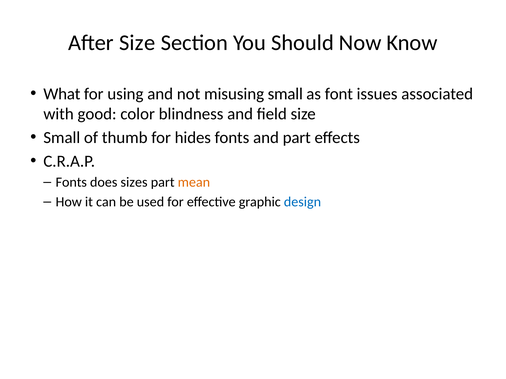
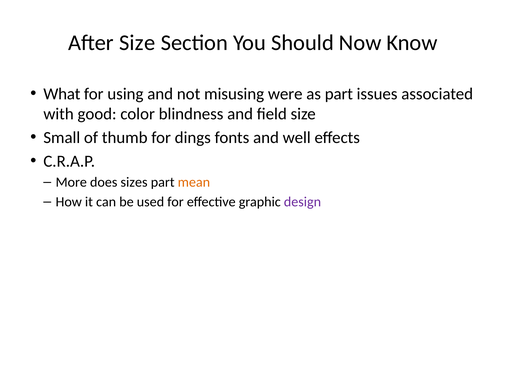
misusing small: small -> were
as font: font -> part
hides: hides -> dings
and part: part -> well
Fonts at (71, 183): Fonts -> More
design colour: blue -> purple
